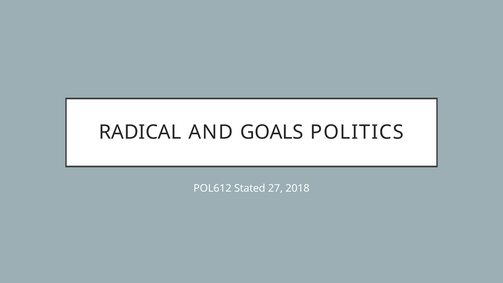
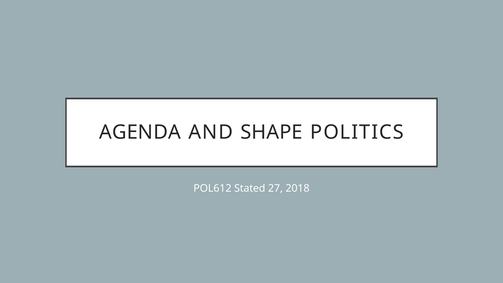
RADICAL: RADICAL -> AGENDA
GOALS: GOALS -> SHAPE
